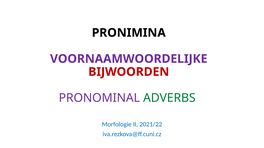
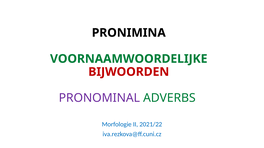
VOORNAAMWOORDELIJKE colour: purple -> green
